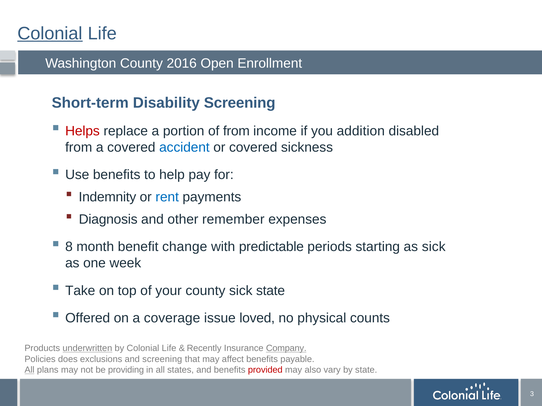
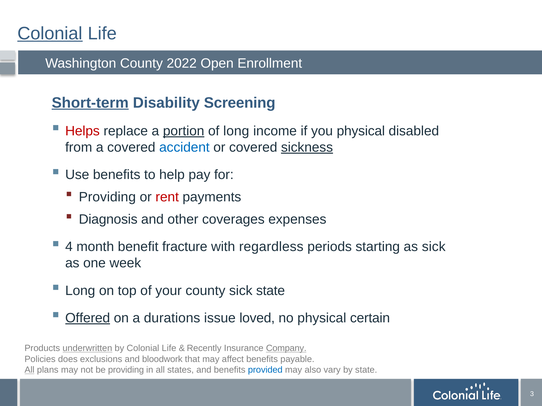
2016: 2016 -> 2022
Short-term underline: none -> present
portion underline: none -> present
of from: from -> long
you addition: addition -> physical
sickness underline: none -> present
Indemnity at (107, 197): Indemnity -> Providing
rent colour: blue -> red
remember: remember -> coverages
8: 8 -> 4
change: change -> fracture
predictable: predictable -> regardless
Take at (80, 291): Take -> Long
Offered underline: none -> present
coverage: coverage -> durations
counts: counts -> certain
and screening: screening -> bloodwork
provided colour: red -> blue
